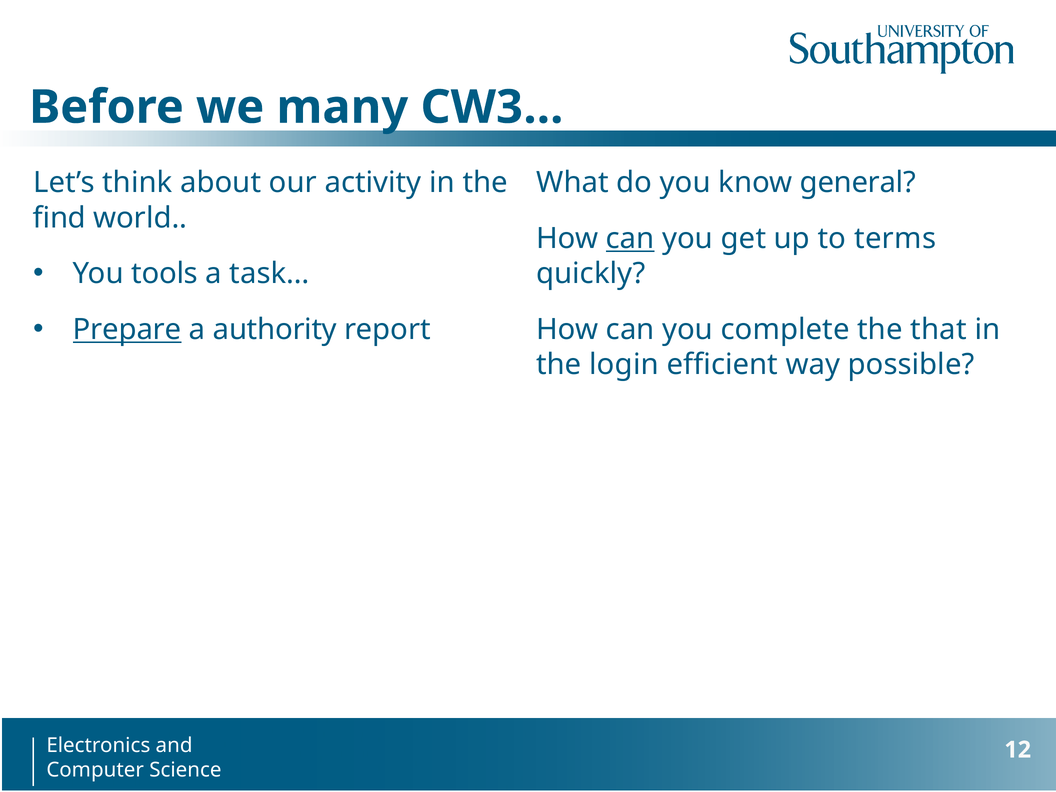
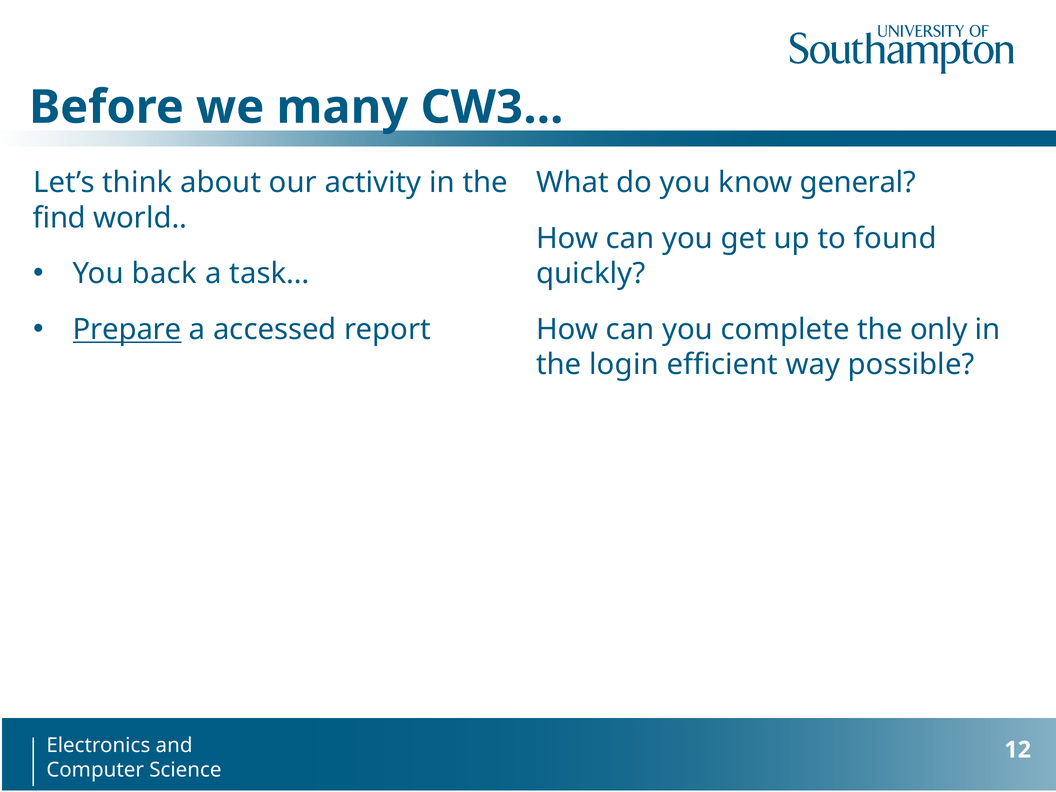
can at (630, 239) underline: present -> none
terms: terms -> found
tools: tools -> back
authority: authority -> accessed
that: that -> only
